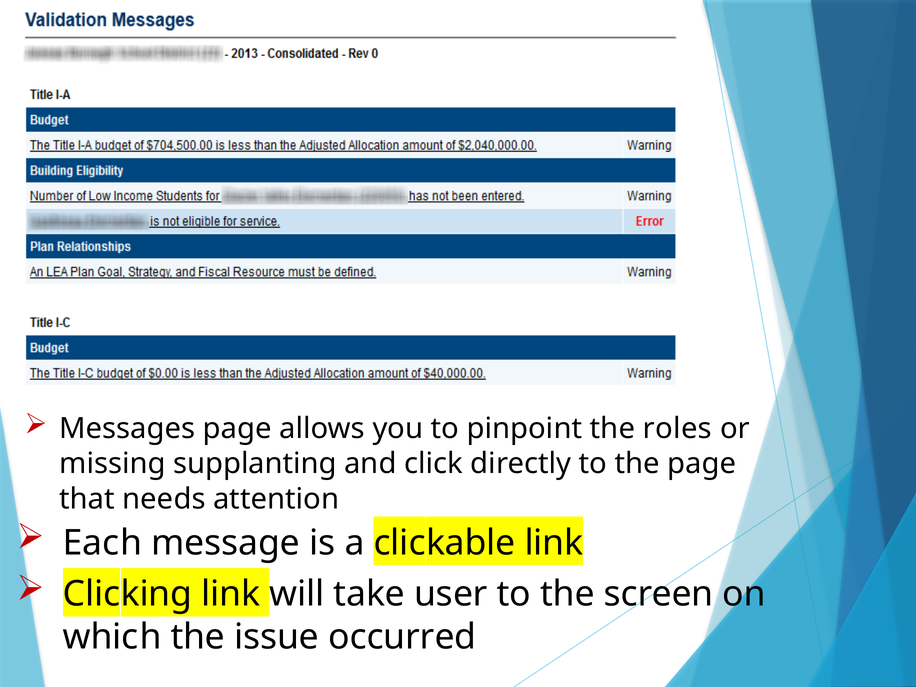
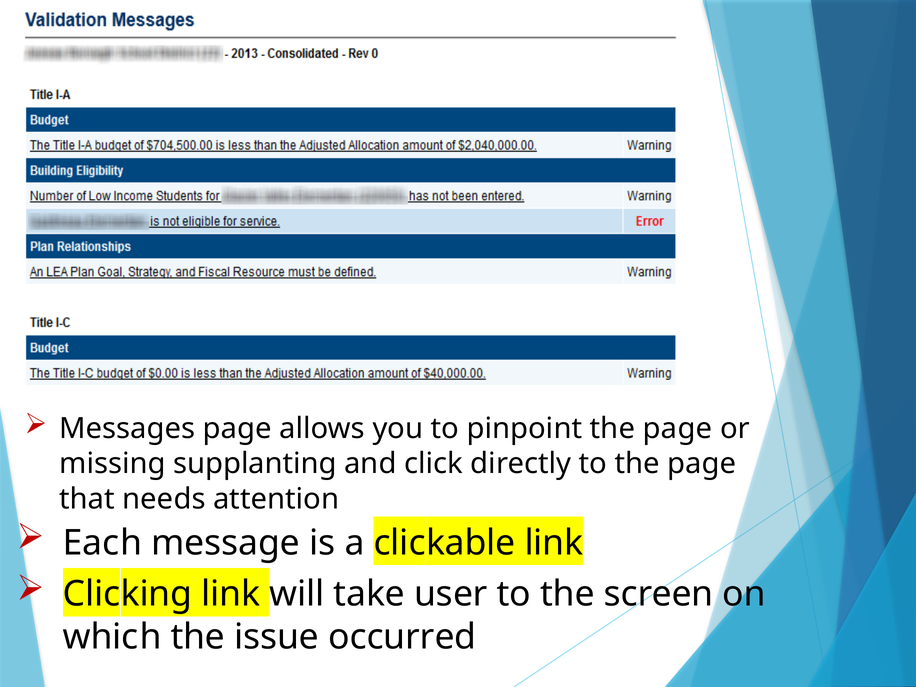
pinpoint the roles: roles -> page
